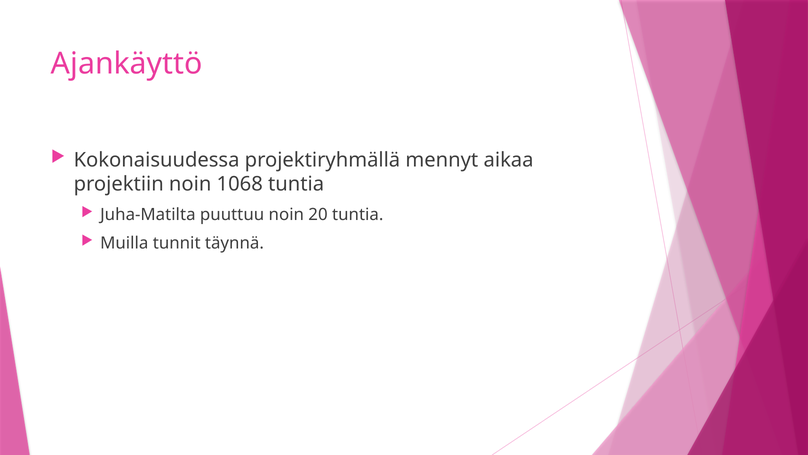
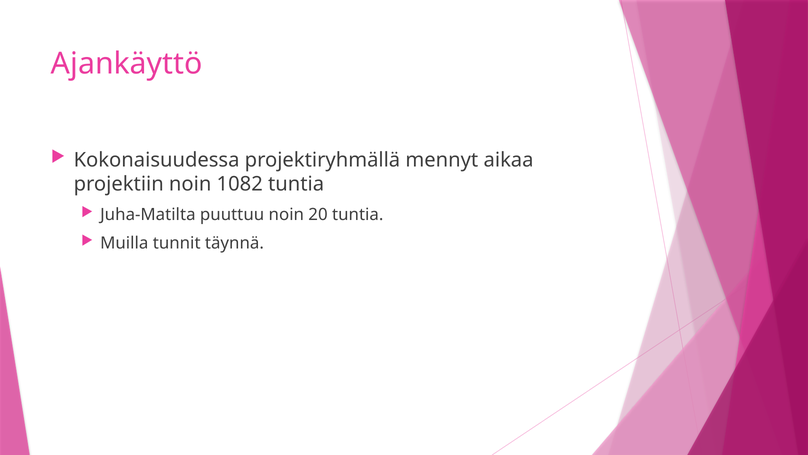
1068: 1068 -> 1082
